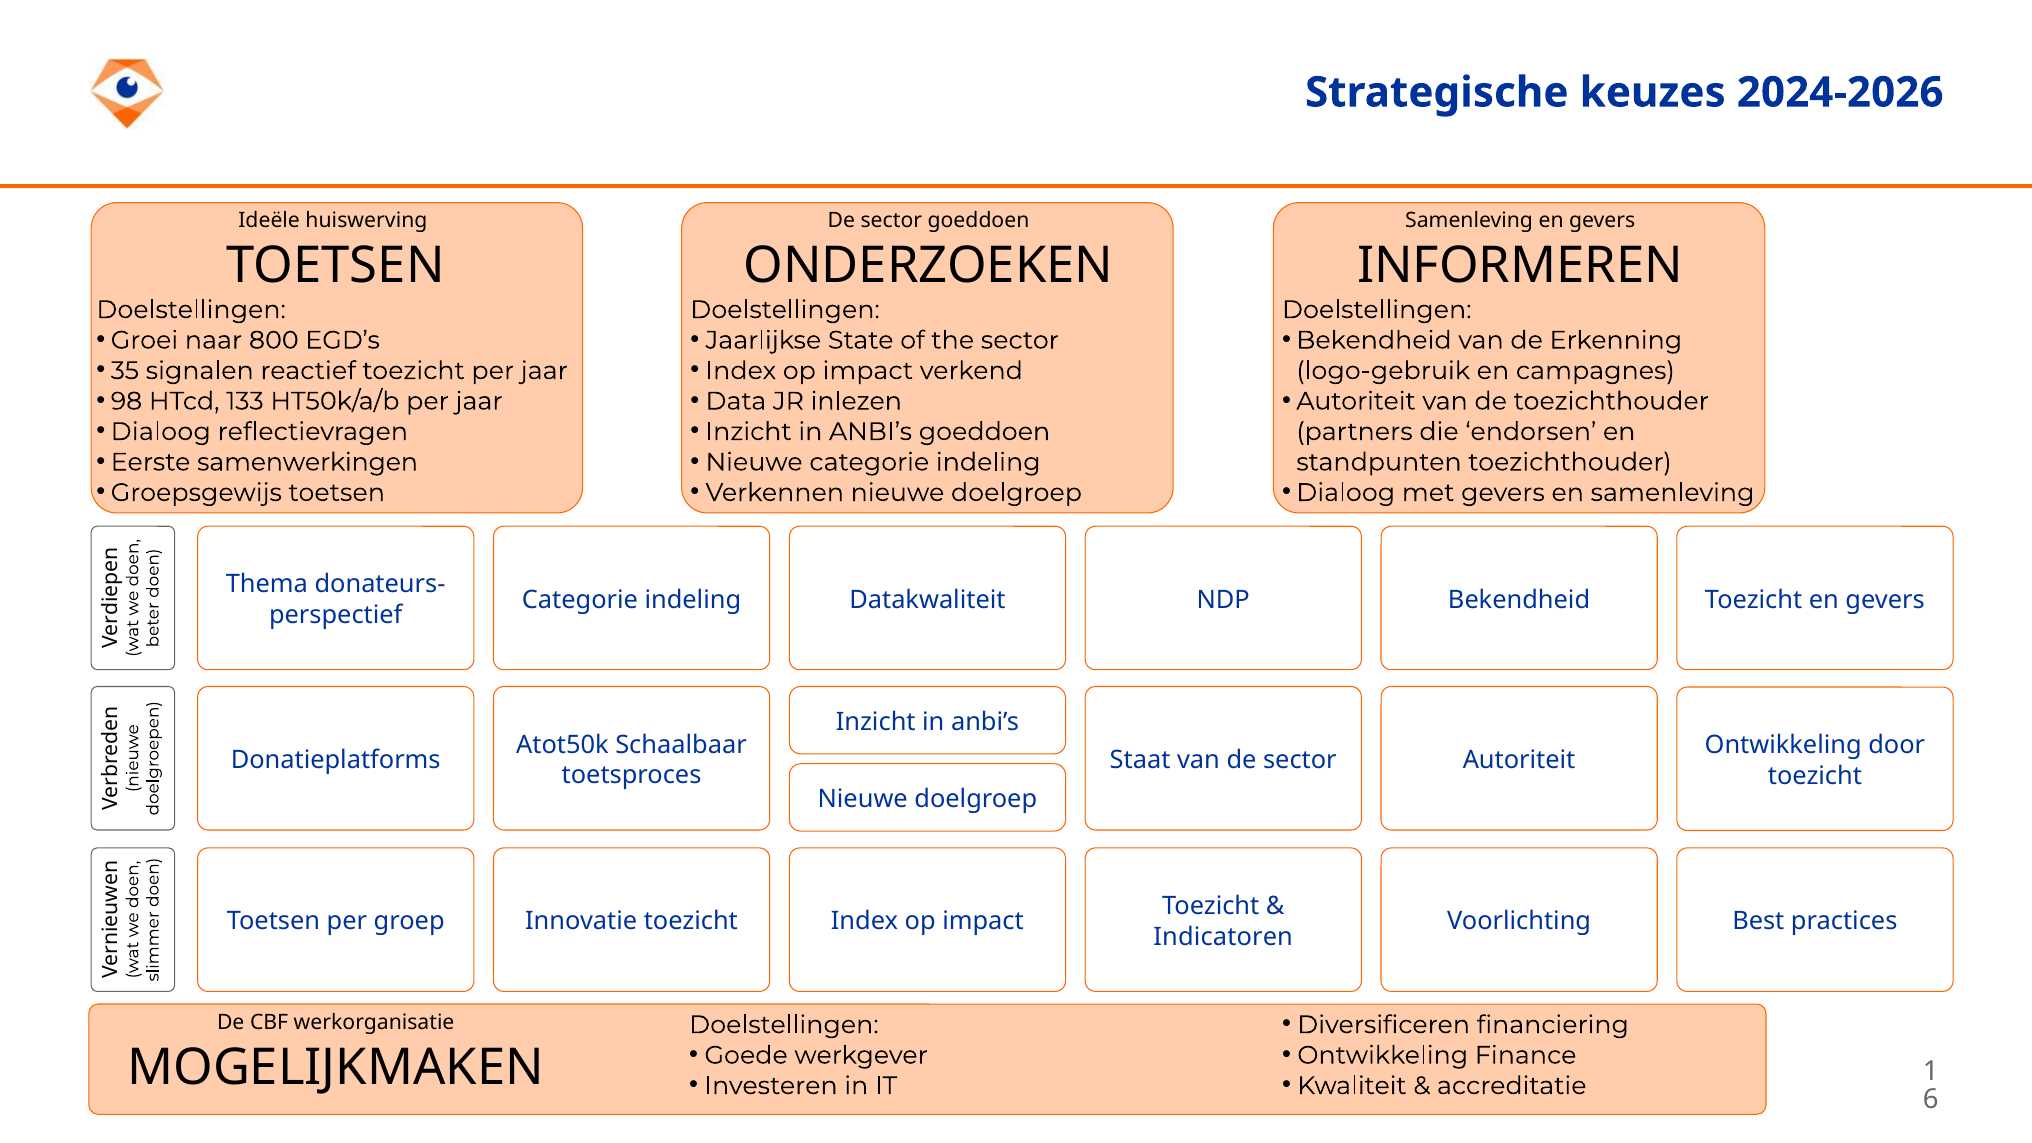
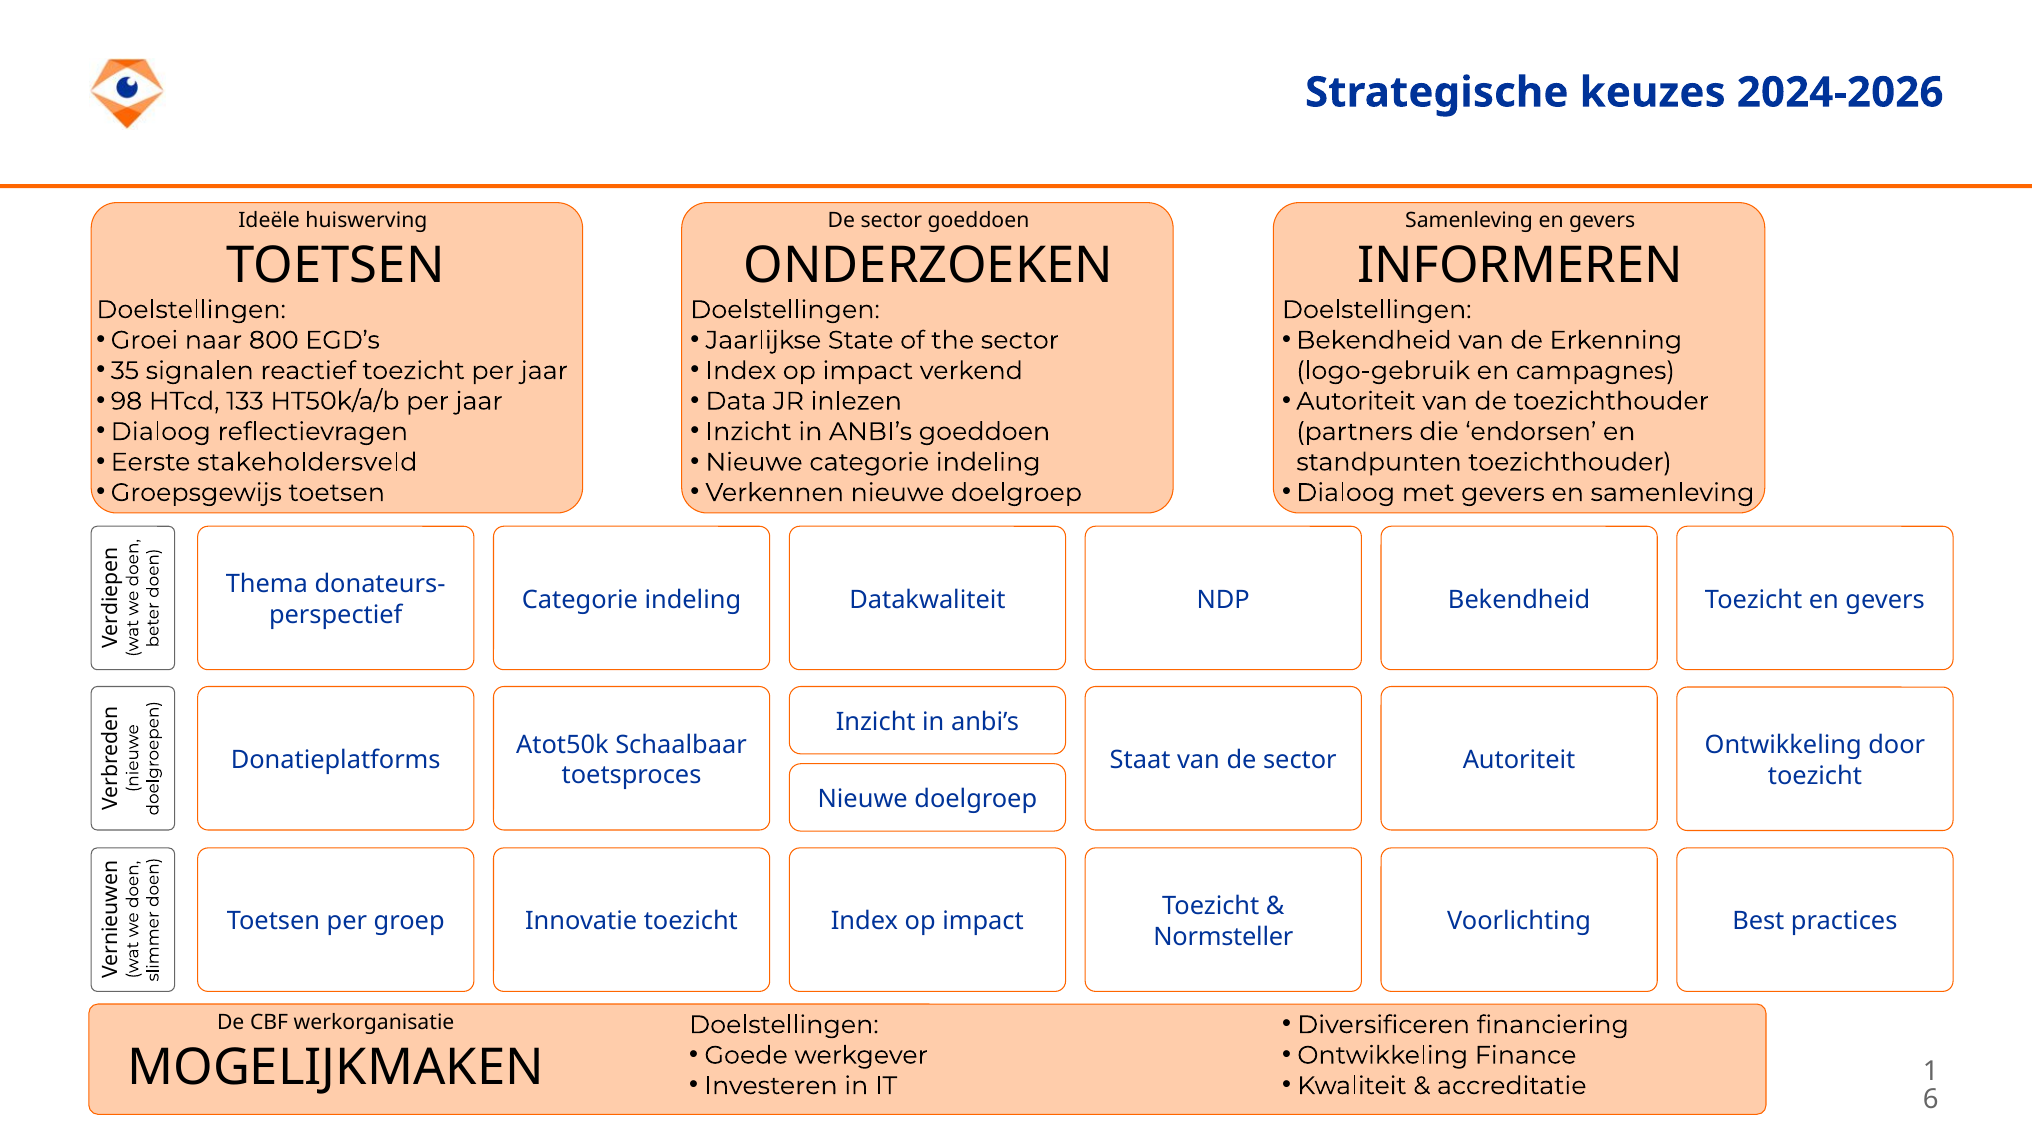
samenwerkingen: samenwerkingen -> stakeholdersveld
Indicatoren: Indicatoren -> Normsteller
